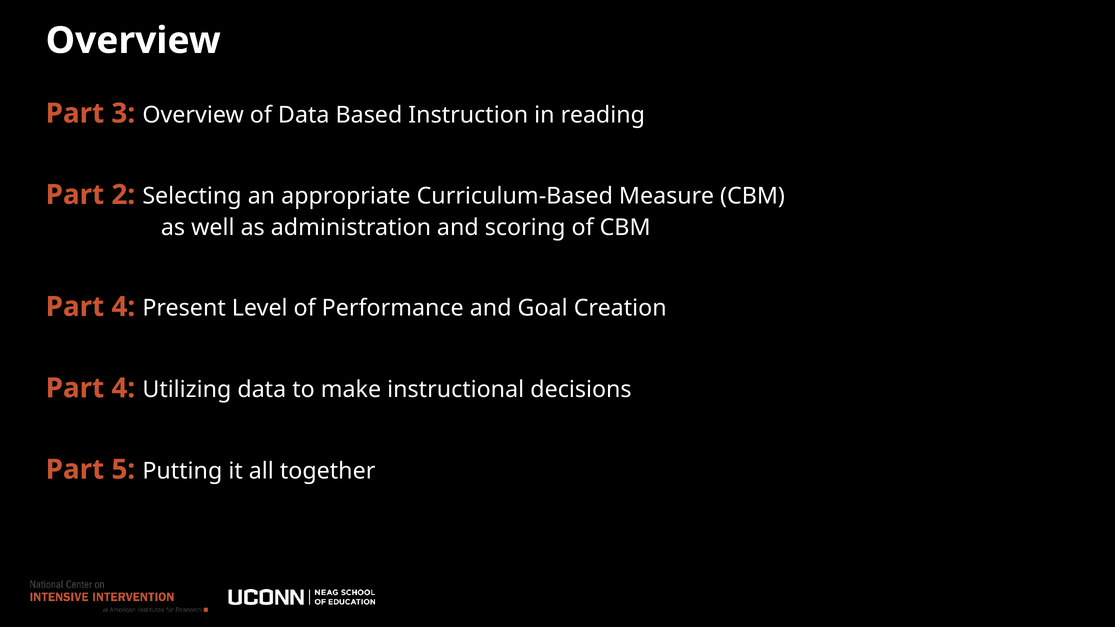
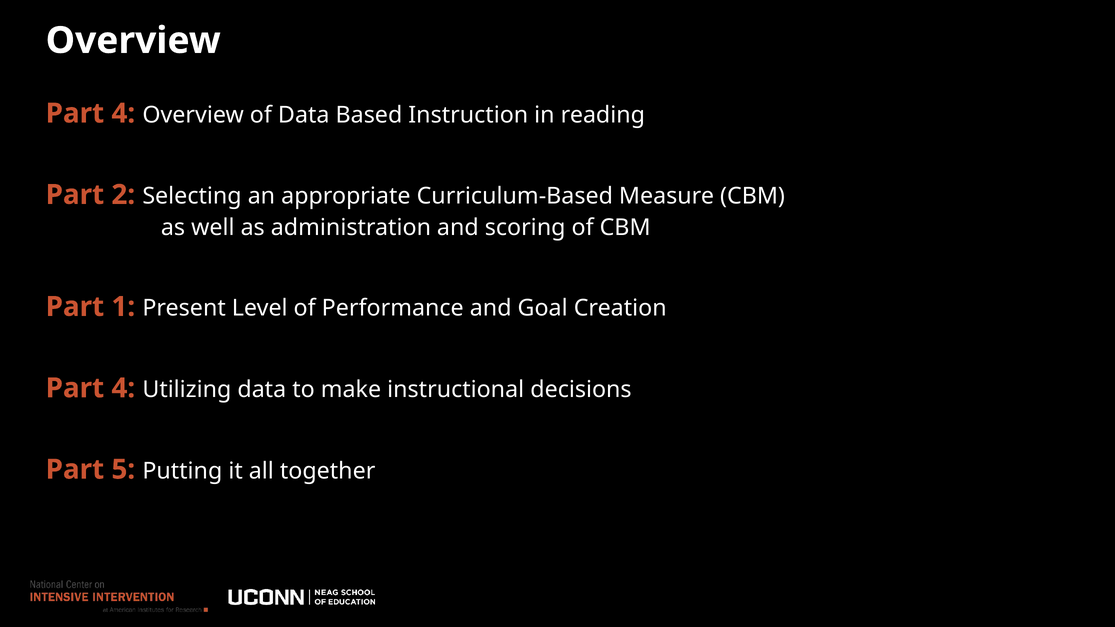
3 at (123, 113): 3 -> 4
4 at (123, 307): 4 -> 1
